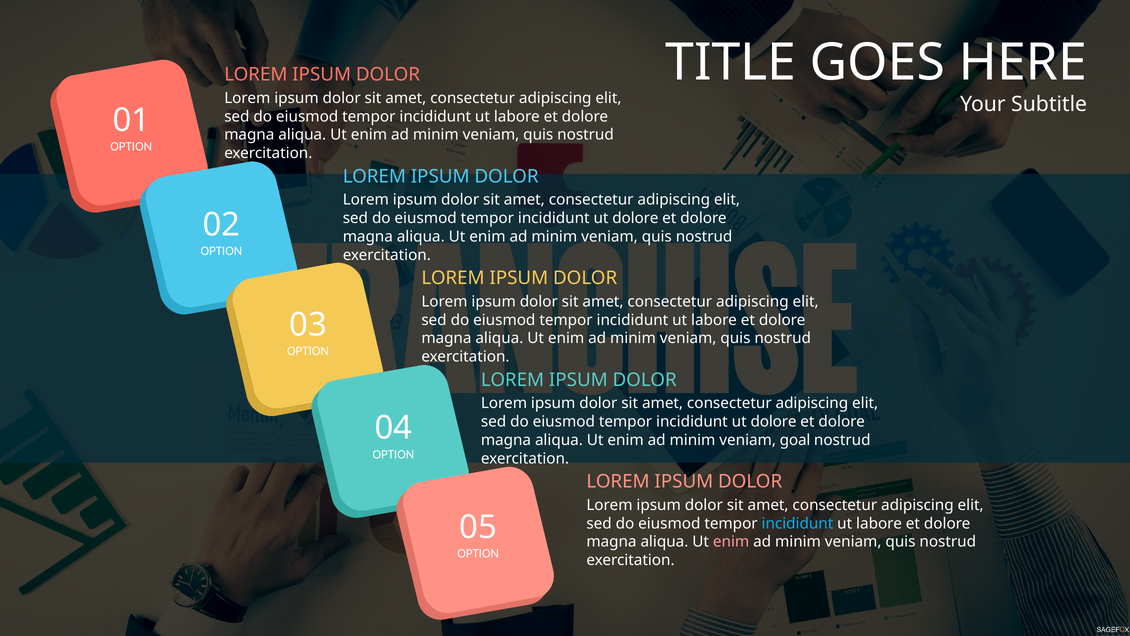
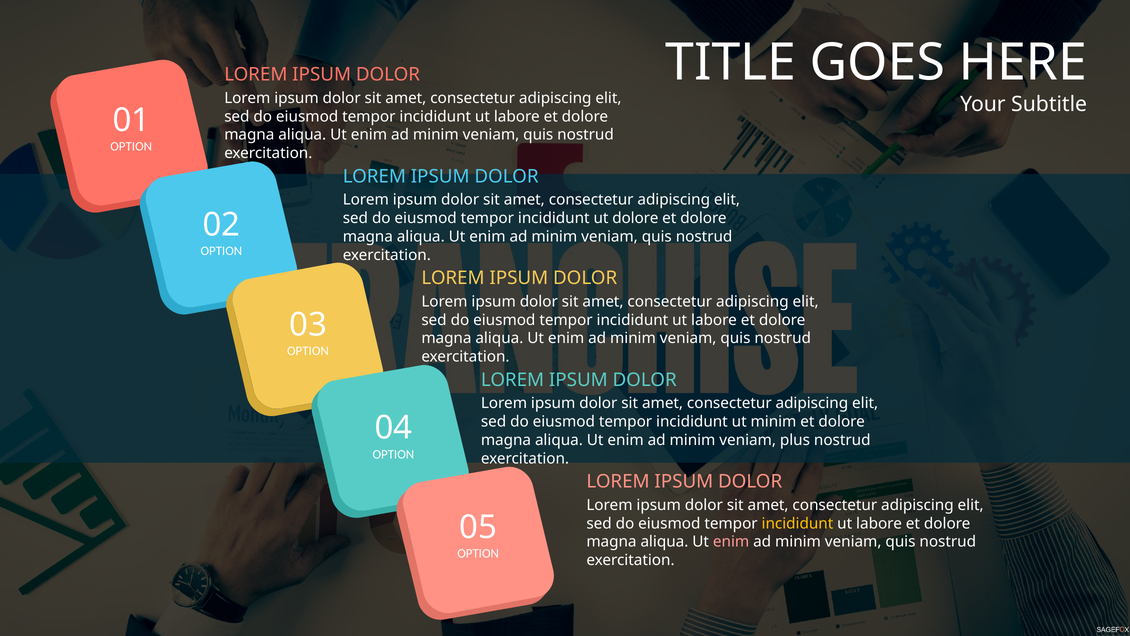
dolore at (774, 422): dolore -> minim
goal: goal -> plus
incididunt at (797, 523) colour: light blue -> yellow
